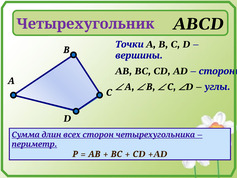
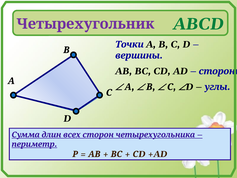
ABCD colour: black -> green
